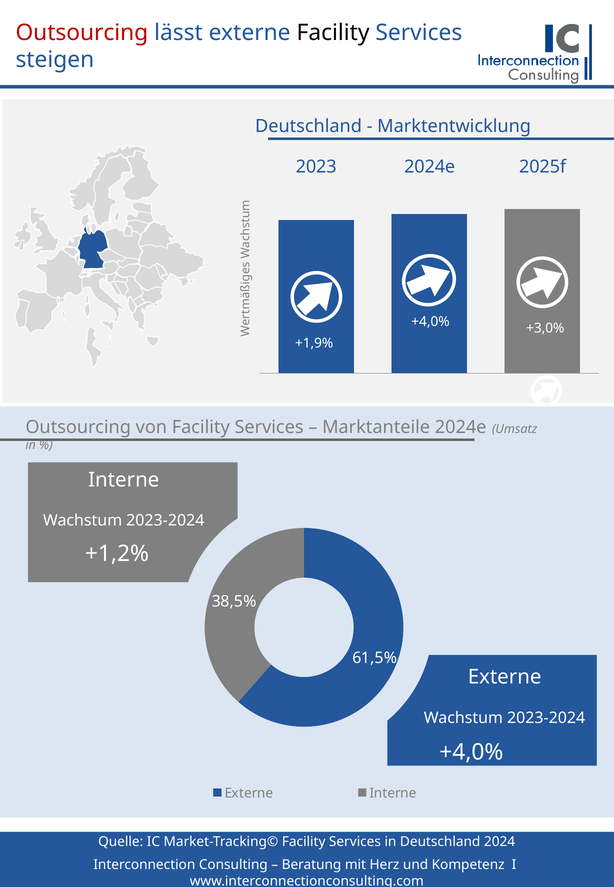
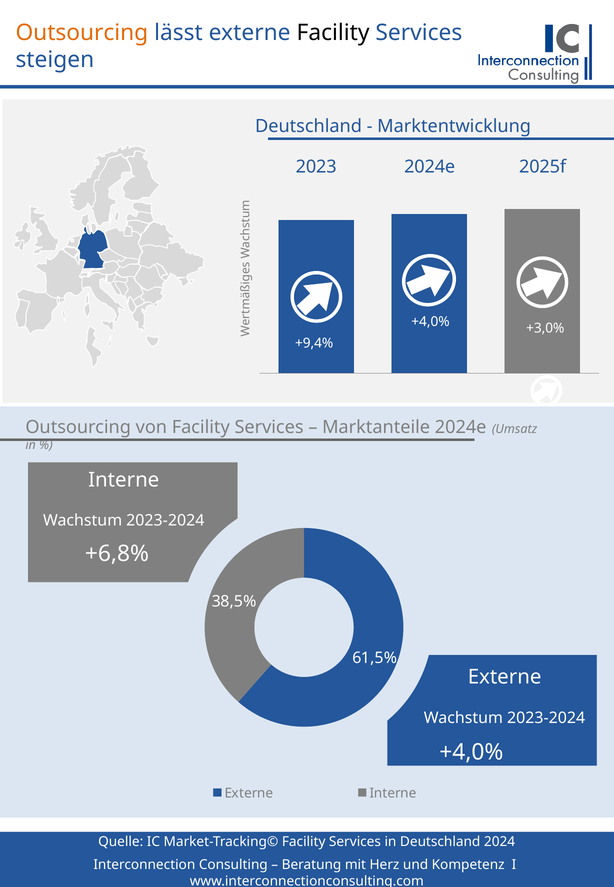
Outsourcing at (82, 32) colour: red -> orange
+1,9%: +1,9% -> +9,4%
+1,2%: +1,2% -> +6,8%
